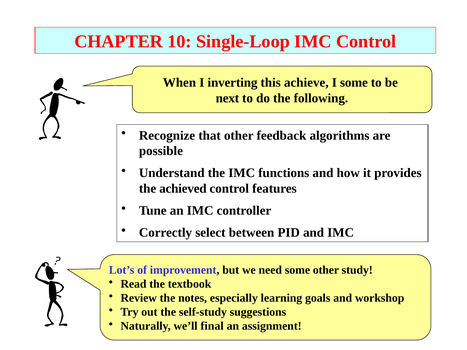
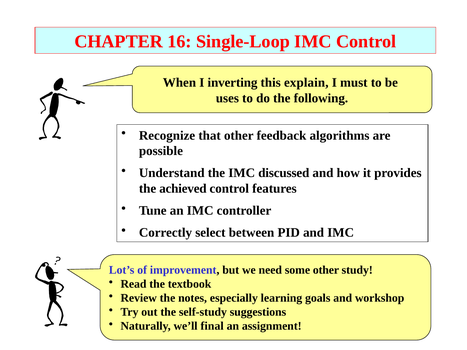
10: 10 -> 16
achieve: achieve -> explain
I some: some -> must
next: next -> uses
functions: functions -> discussed
